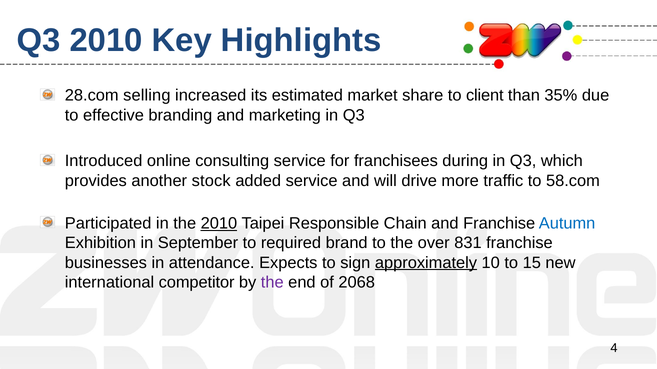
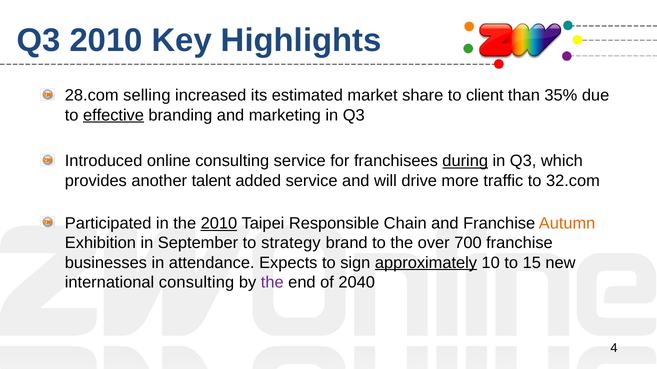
effective underline: none -> present
during underline: none -> present
stock: stock -> talent
58.com: 58.com -> 32.com
Autumn colour: blue -> orange
required: required -> strategy
831: 831 -> 700
international competitor: competitor -> consulting
2068: 2068 -> 2040
